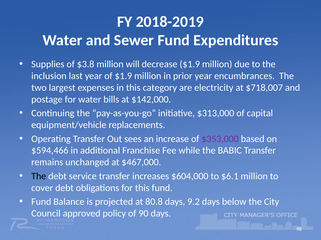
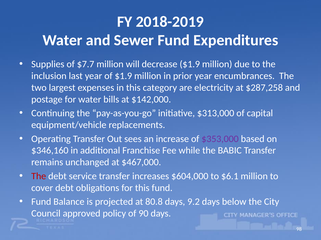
$3.8: $3.8 -> $7.7
$718,007: $718,007 -> $287,258
$594,466: $594,466 -> $346,160
The at (39, 177) colour: black -> red
